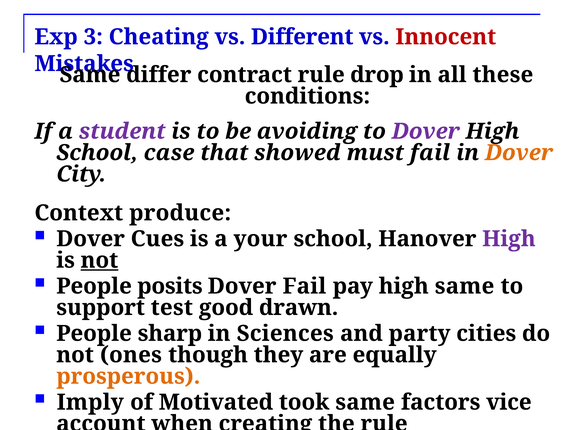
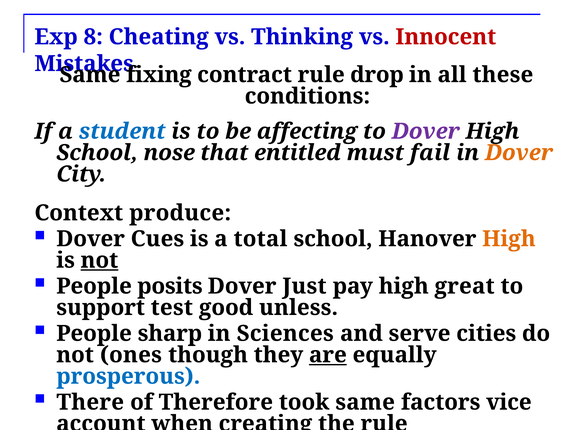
3: 3 -> 8
Different: Different -> Thinking
differ: differ -> fixing
student at (122, 131) colour: purple -> blue
avoiding: avoiding -> affecting
case: case -> nose
showed: showed -> entitled
your: your -> total
High at (509, 239) colour: purple -> orange
Dover Fail: Fail -> Just
high same: same -> great
drawn: drawn -> unless
party: party -> serve
are at (328, 355) underline: none -> present
prosperous colour: orange -> blue
Imply: Imply -> There
Motivated: Motivated -> Therefore
